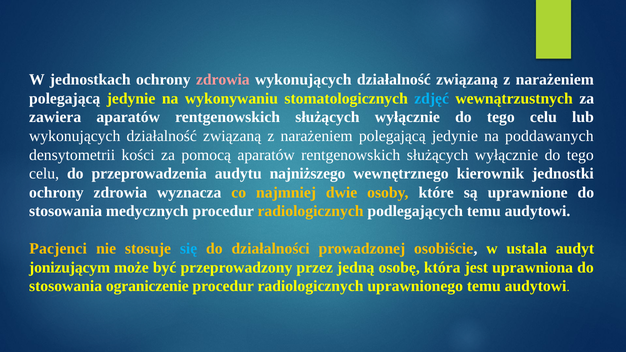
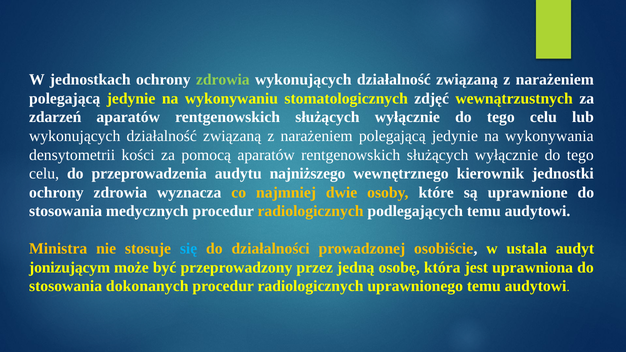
zdrowia at (223, 80) colour: pink -> light green
zdjęć colour: light blue -> white
zawiera: zawiera -> zdarzeń
poddawanych: poddawanych -> wykonywania
Pacjenci: Pacjenci -> Ministra
ograniczenie: ograniczenie -> dokonanych
